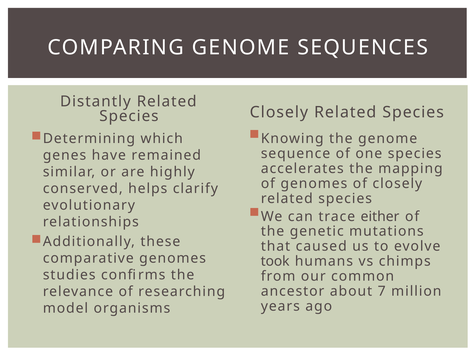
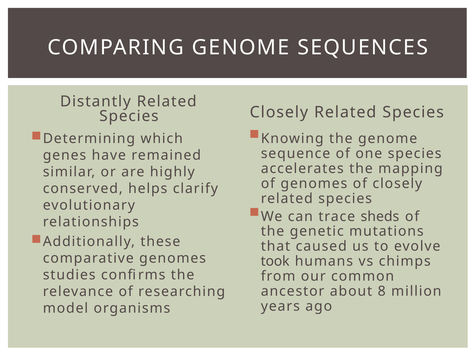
either: either -> sheds
7: 7 -> 8
